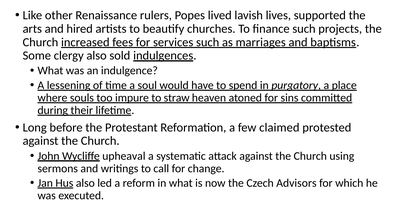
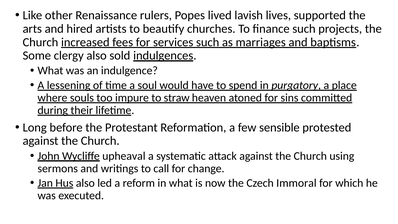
claimed: claimed -> sensible
Advisors: Advisors -> Immoral
